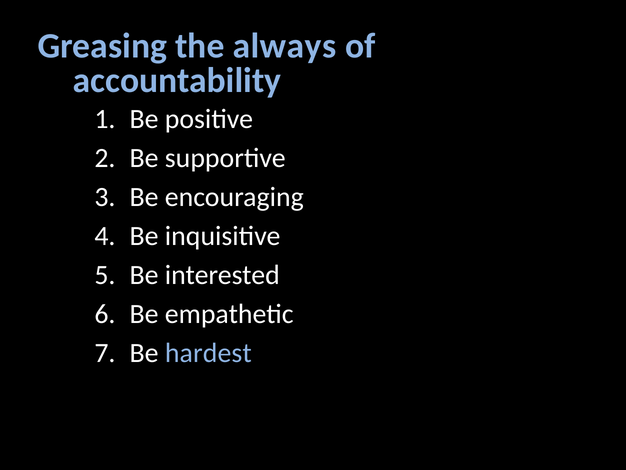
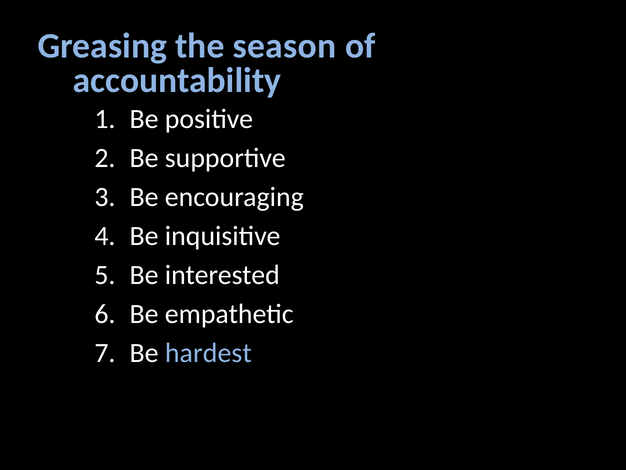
always: always -> season
